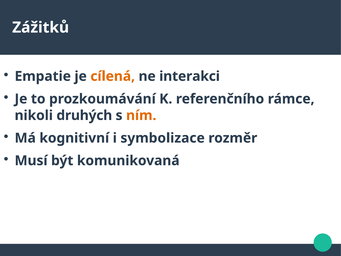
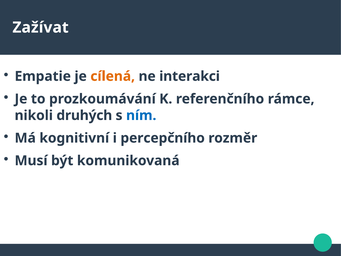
Zážitků: Zážitků -> Zažívat
ním colour: orange -> blue
symbolizace: symbolizace -> percepčního
